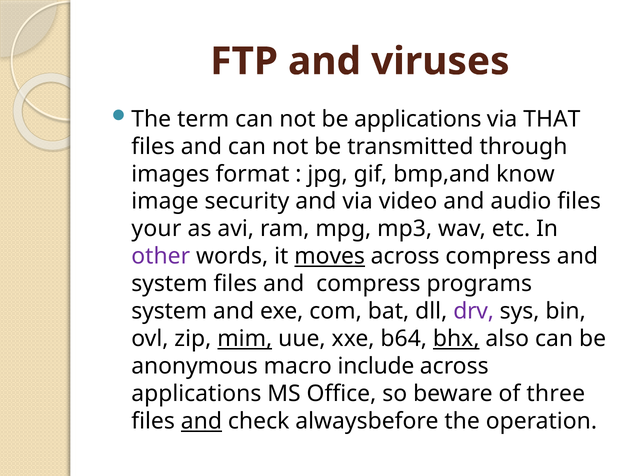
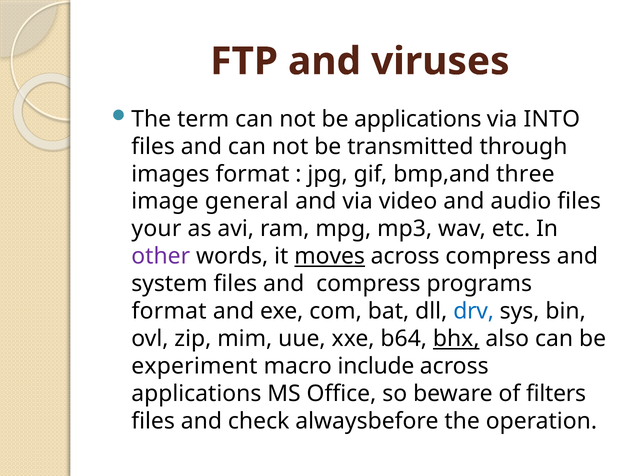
THAT: THAT -> INTO
know: know -> three
security: security -> general
system at (169, 312): system -> format
drv colour: purple -> blue
mim underline: present -> none
anonymous: anonymous -> experiment
three: three -> filters
and at (201, 422) underline: present -> none
